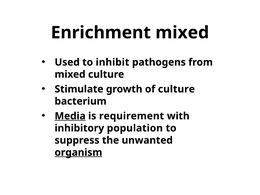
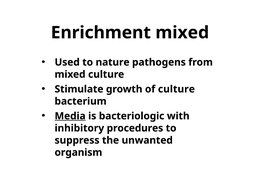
inhibit: inhibit -> nature
requirement: requirement -> bacteriologic
population: population -> procedures
organism underline: present -> none
